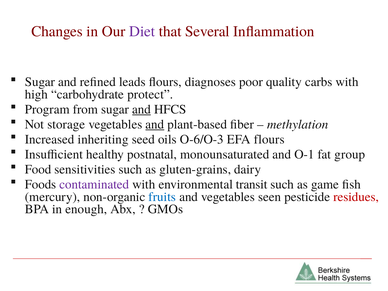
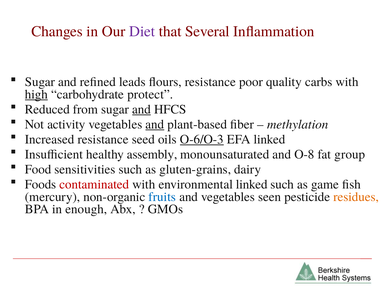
flours diagnoses: diagnoses -> resistance
high underline: none -> present
Program: Program -> Reduced
storage: storage -> activity
Increased inheriting: inheriting -> resistance
O-6/O-3 underline: none -> present
EFA flours: flours -> linked
postnatal: postnatal -> assembly
O-1: O-1 -> O-8
contaminated colour: purple -> red
environmental transit: transit -> linked
residues colour: red -> orange
